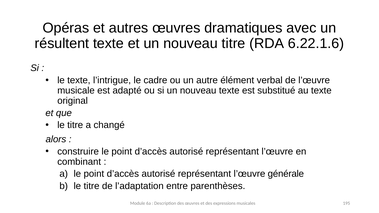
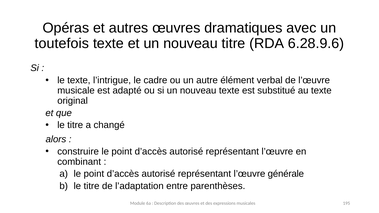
résultent: résultent -> toutefois
6.22.1.6: 6.22.1.6 -> 6.28.9.6
